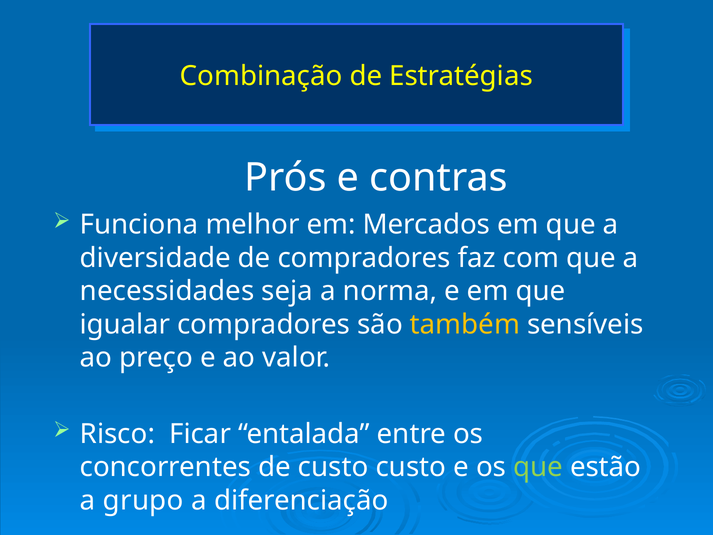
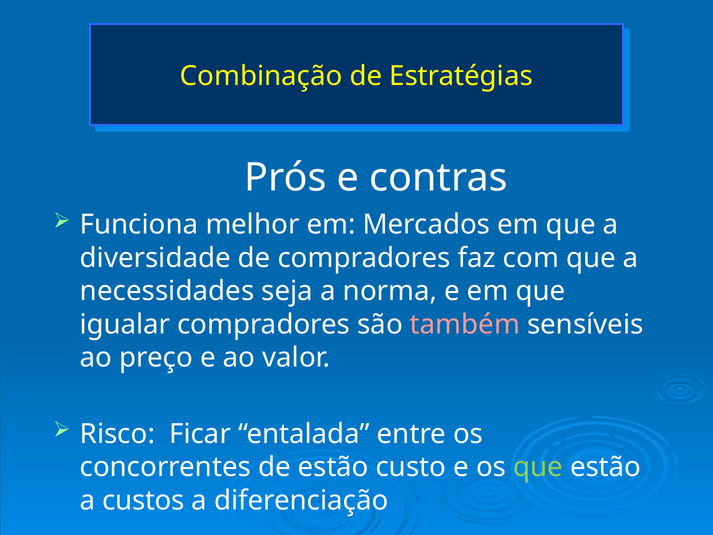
também colour: yellow -> pink
de custo: custo -> estão
grupo: grupo -> custos
